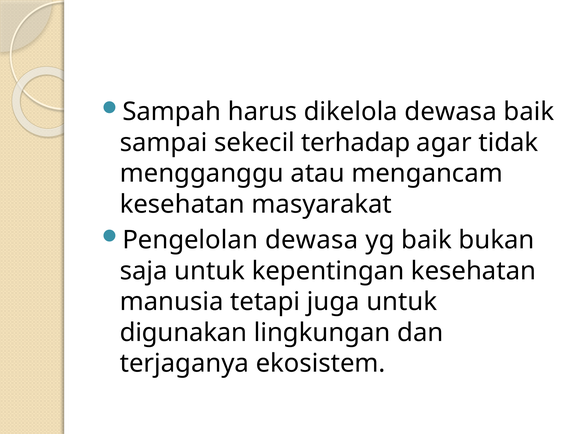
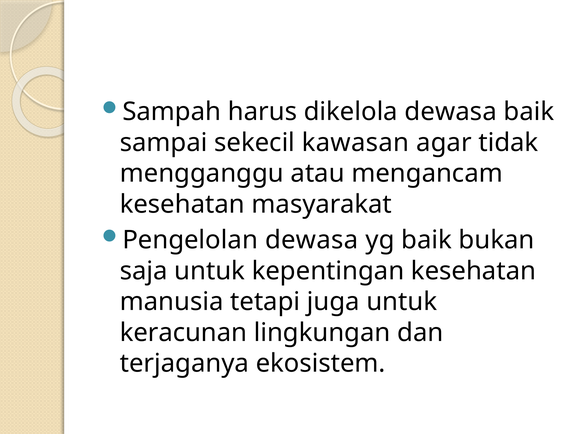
terhadap: terhadap -> kawasan
digunakan: digunakan -> keracunan
